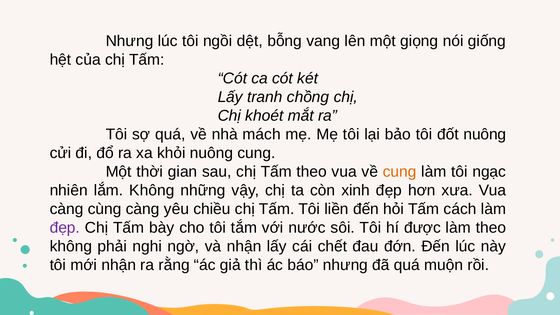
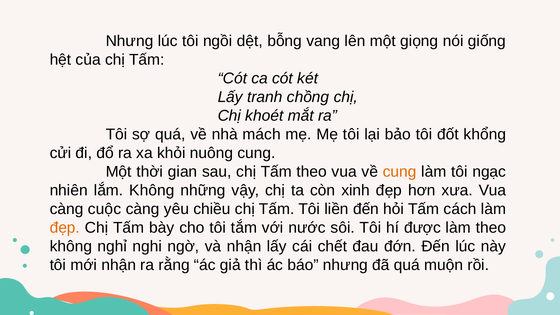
đốt nuông: nuông -> khổng
cùng: cùng -> cuộc
đẹp at (65, 228) colour: purple -> orange
phải: phải -> nghỉ
